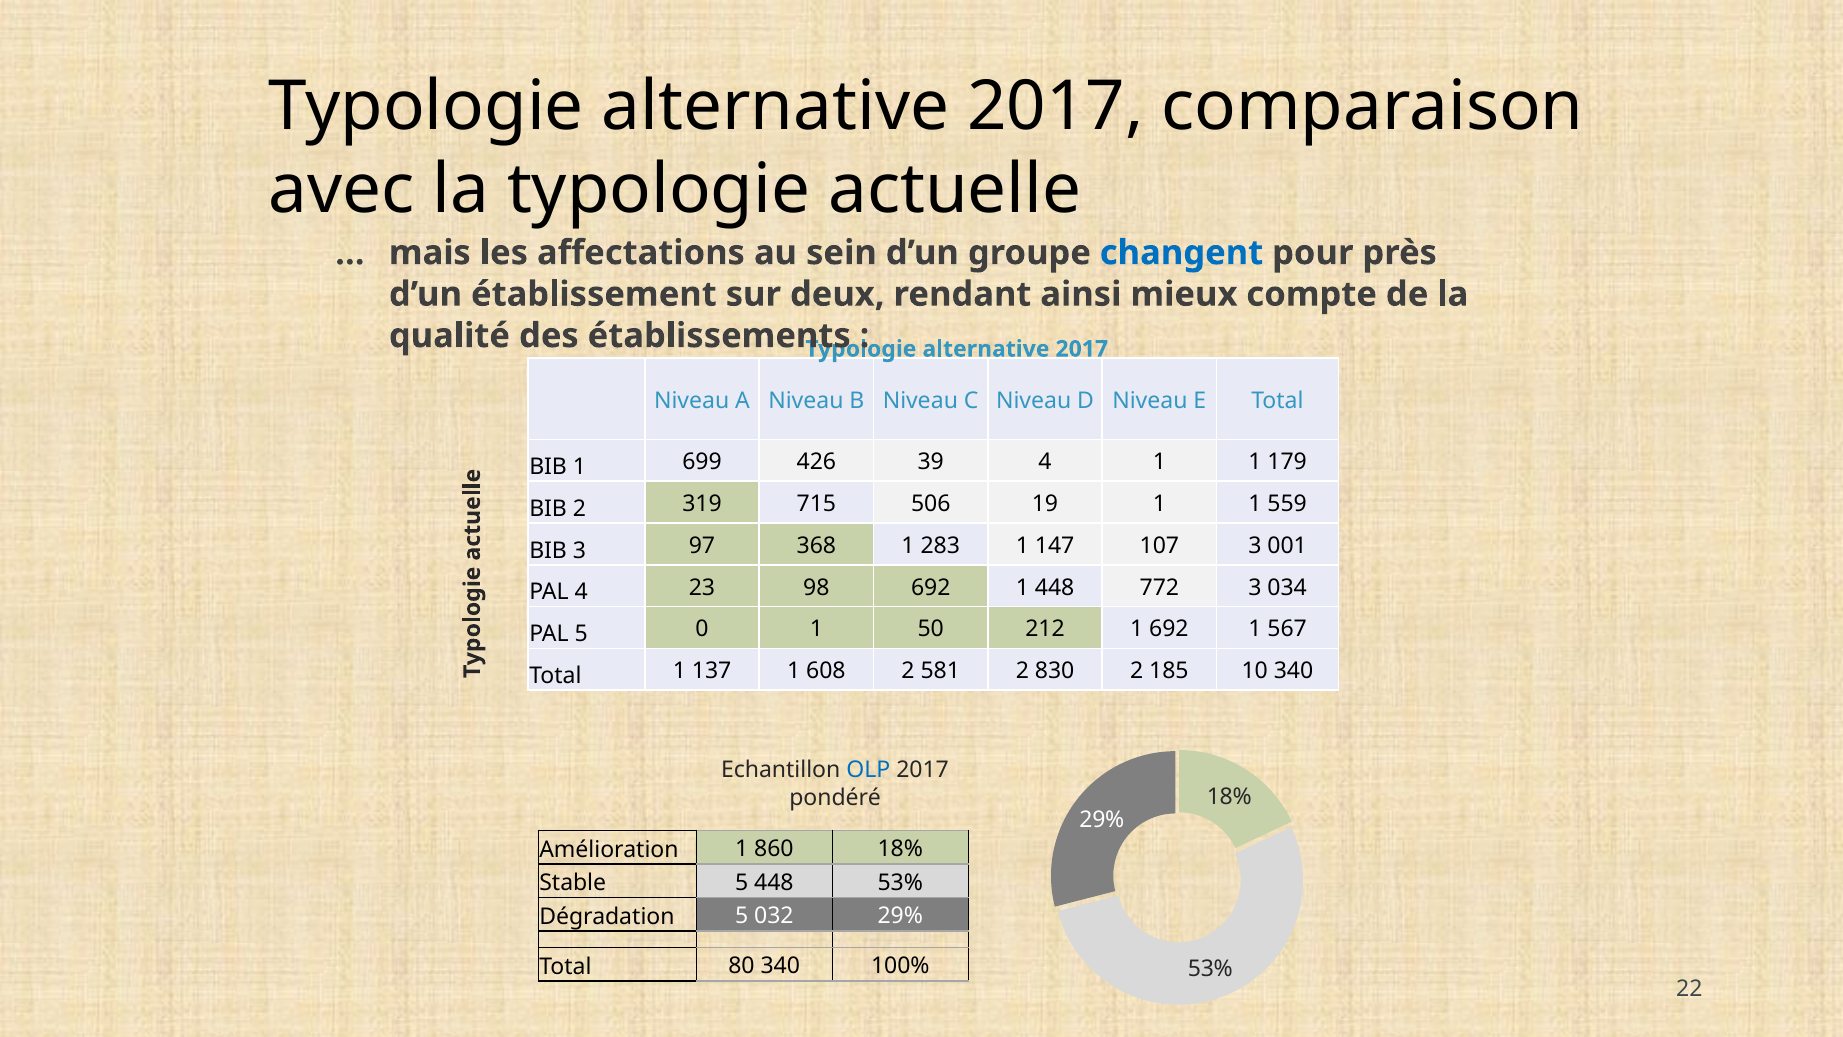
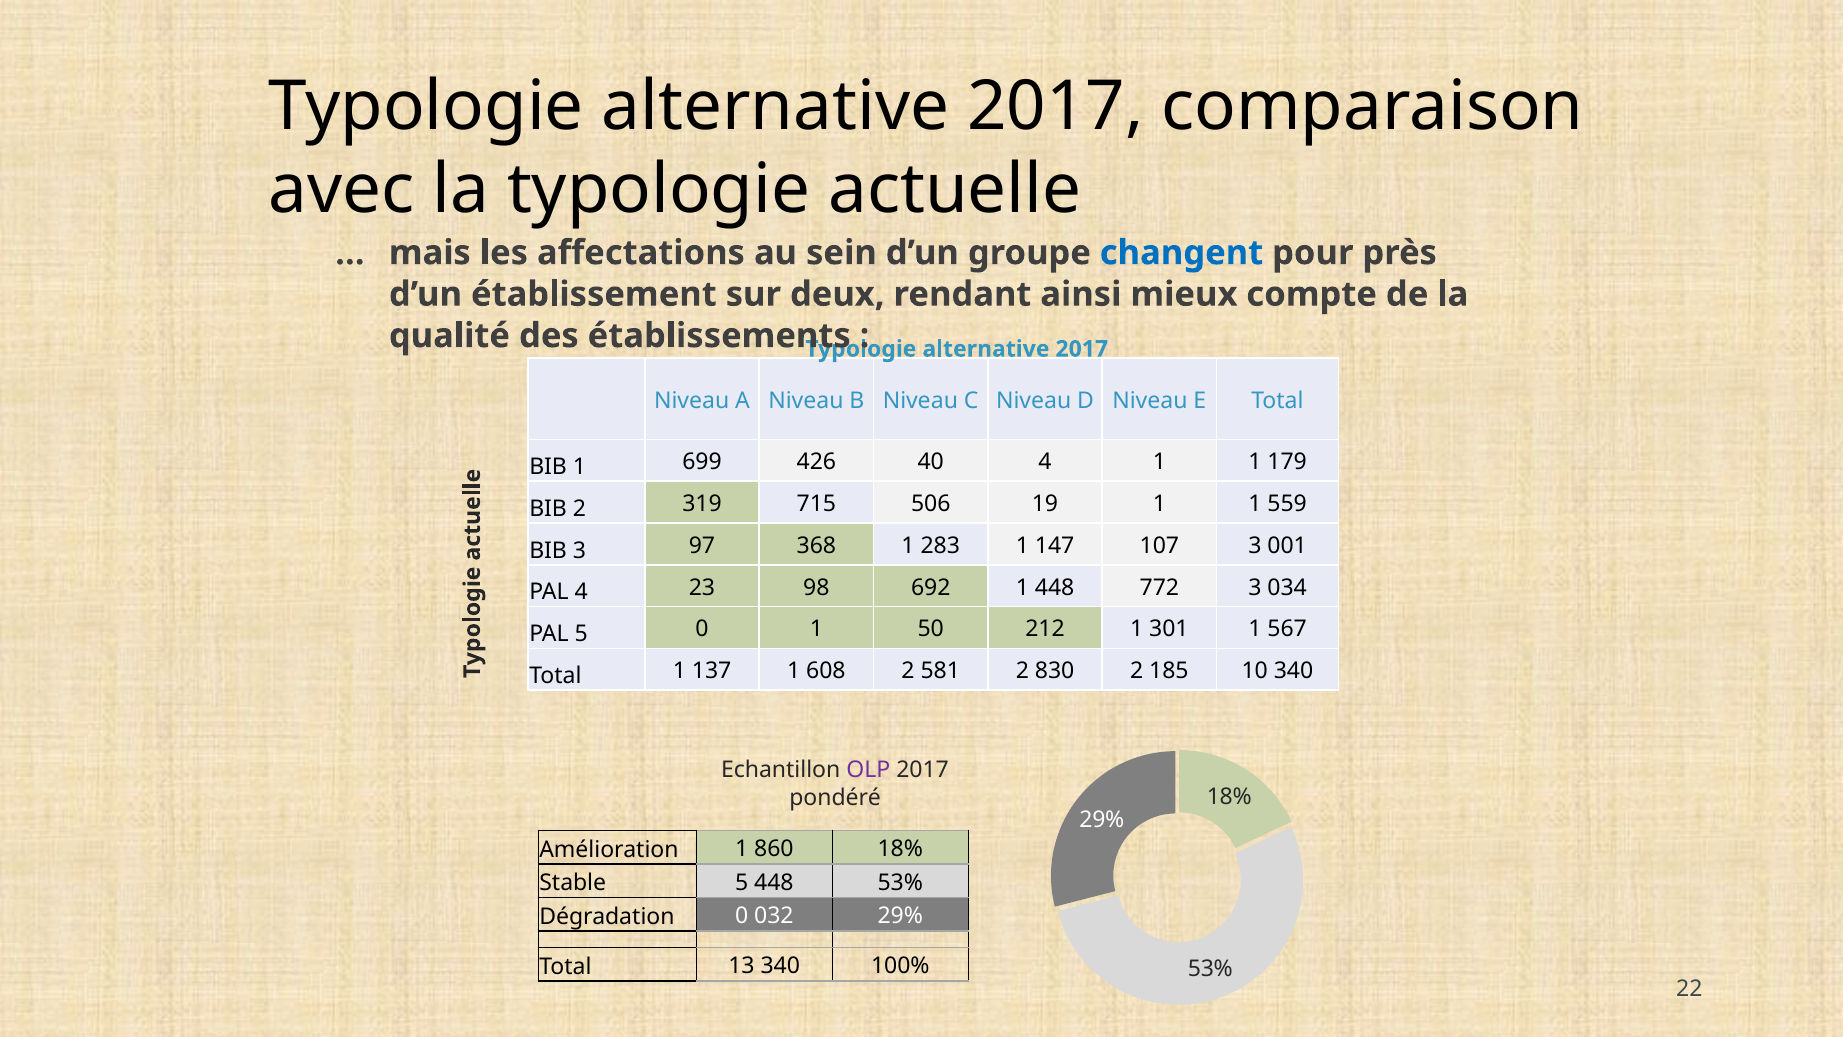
39: 39 -> 40
1 692: 692 -> 301
OLP colour: blue -> purple
Dégradation 5: 5 -> 0
80: 80 -> 13
